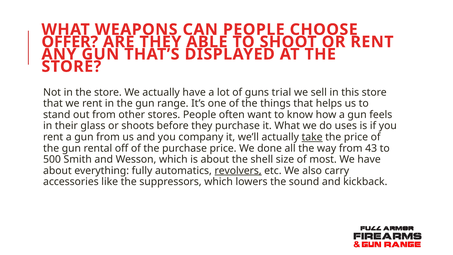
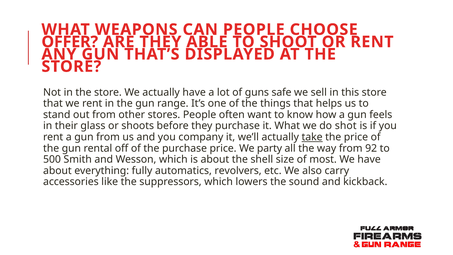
trial: trial -> safe
uses: uses -> shot
done: done -> party
43: 43 -> 92
revolvers underline: present -> none
